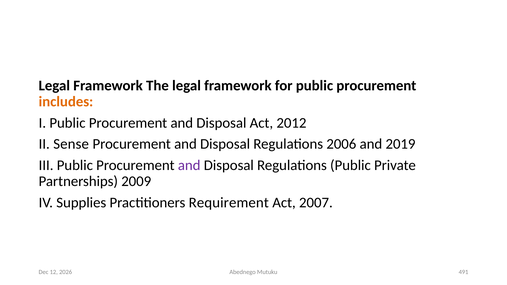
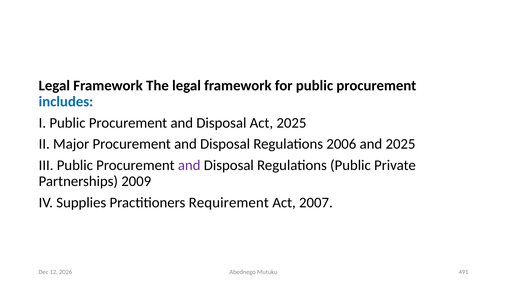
includes colour: orange -> blue
Act 2012: 2012 -> 2025
Sense: Sense -> Major
and 2019: 2019 -> 2025
